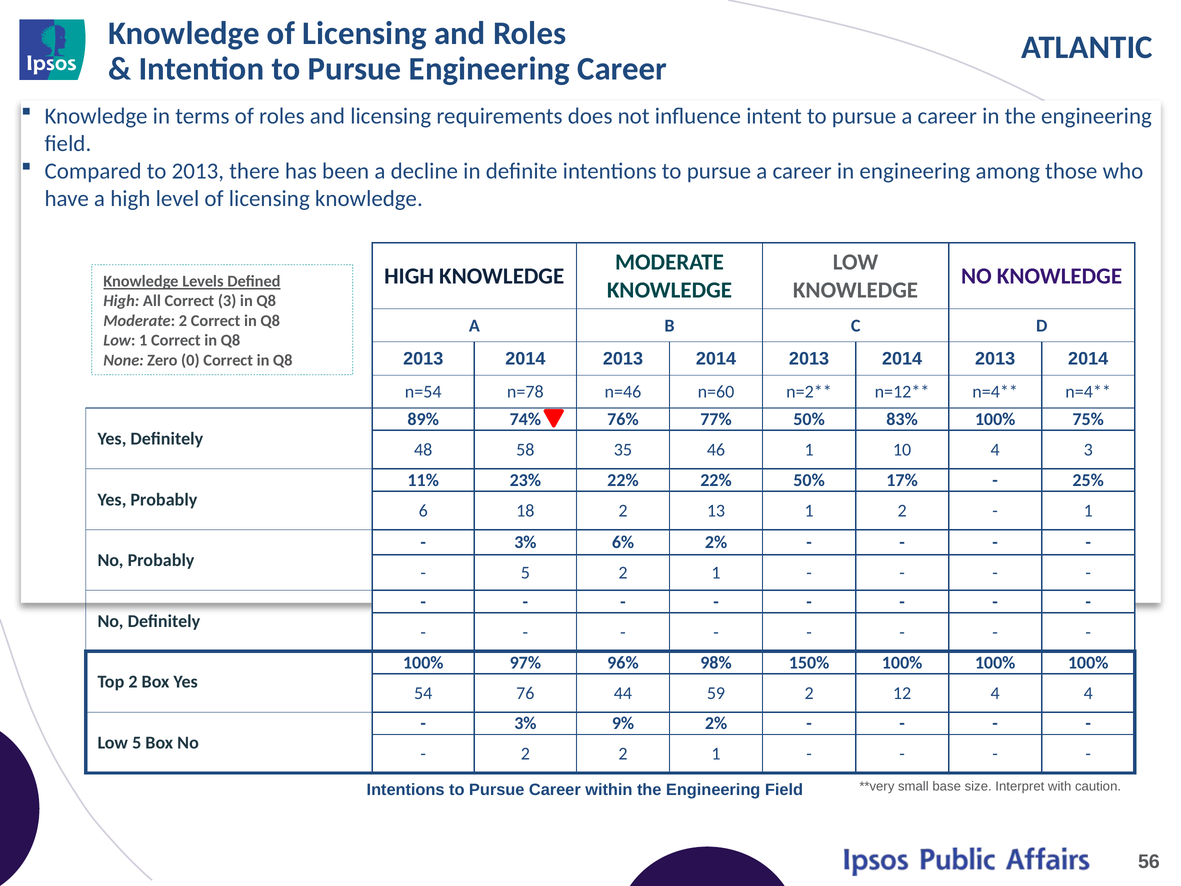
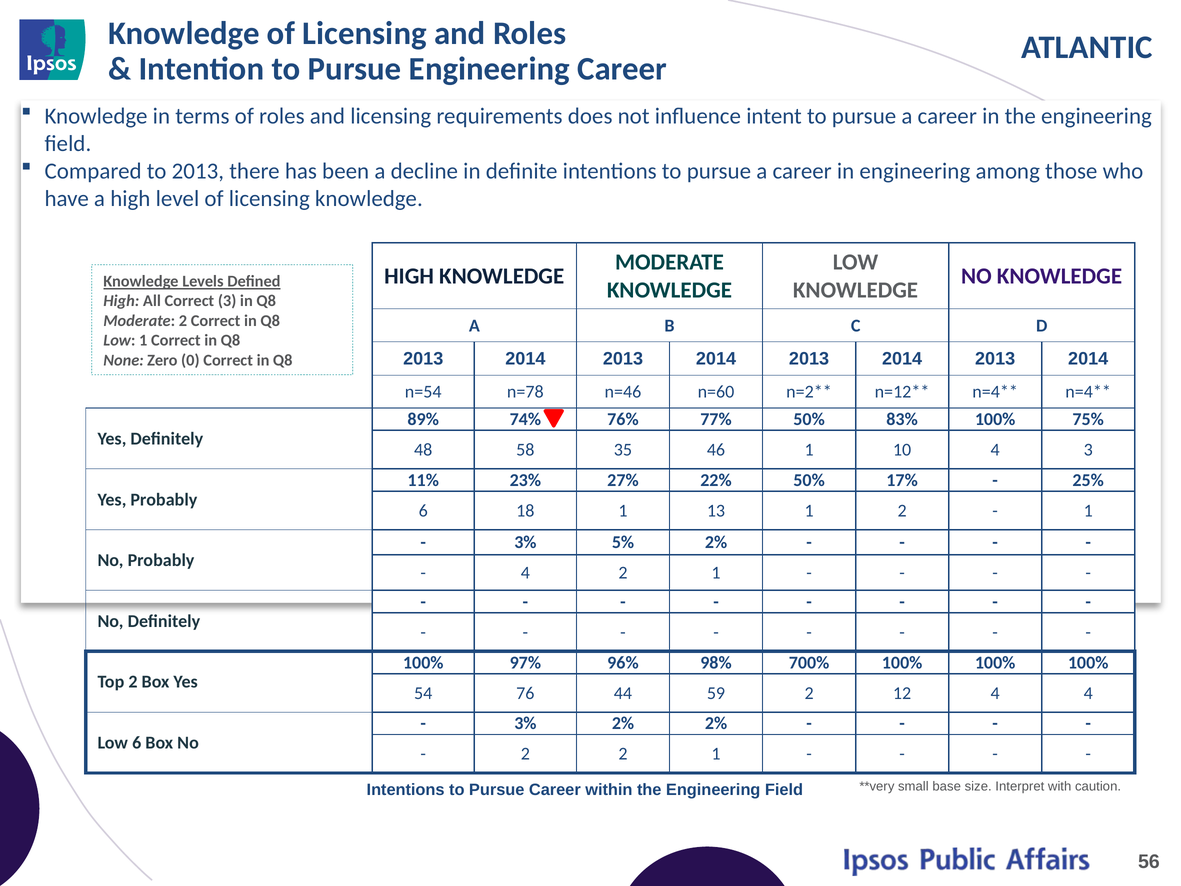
23% 22%: 22% -> 27%
18 2: 2 -> 1
6%: 6% -> 5%
5 at (525, 573): 5 -> 4
150%: 150% -> 700%
3% 9%: 9% -> 2%
Low 5: 5 -> 6
